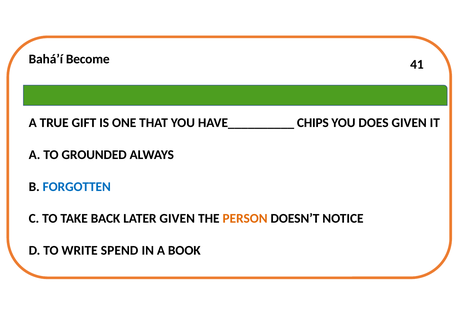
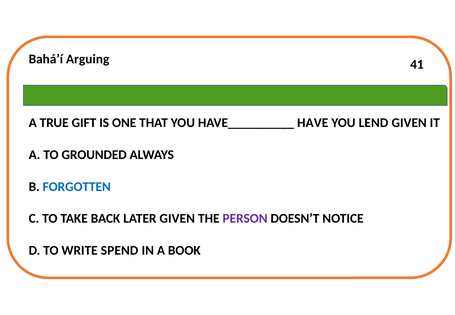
Become: Become -> Arguing
CHIPS: CHIPS -> HAVE
DOES: DOES -> LEND
PERSON colour: orange -> purple
